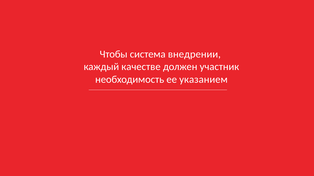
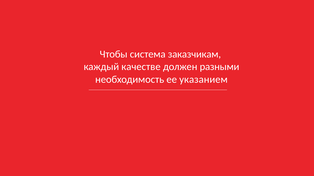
внедрении: внедрении -> заказчикам
участник: участник -> разными
